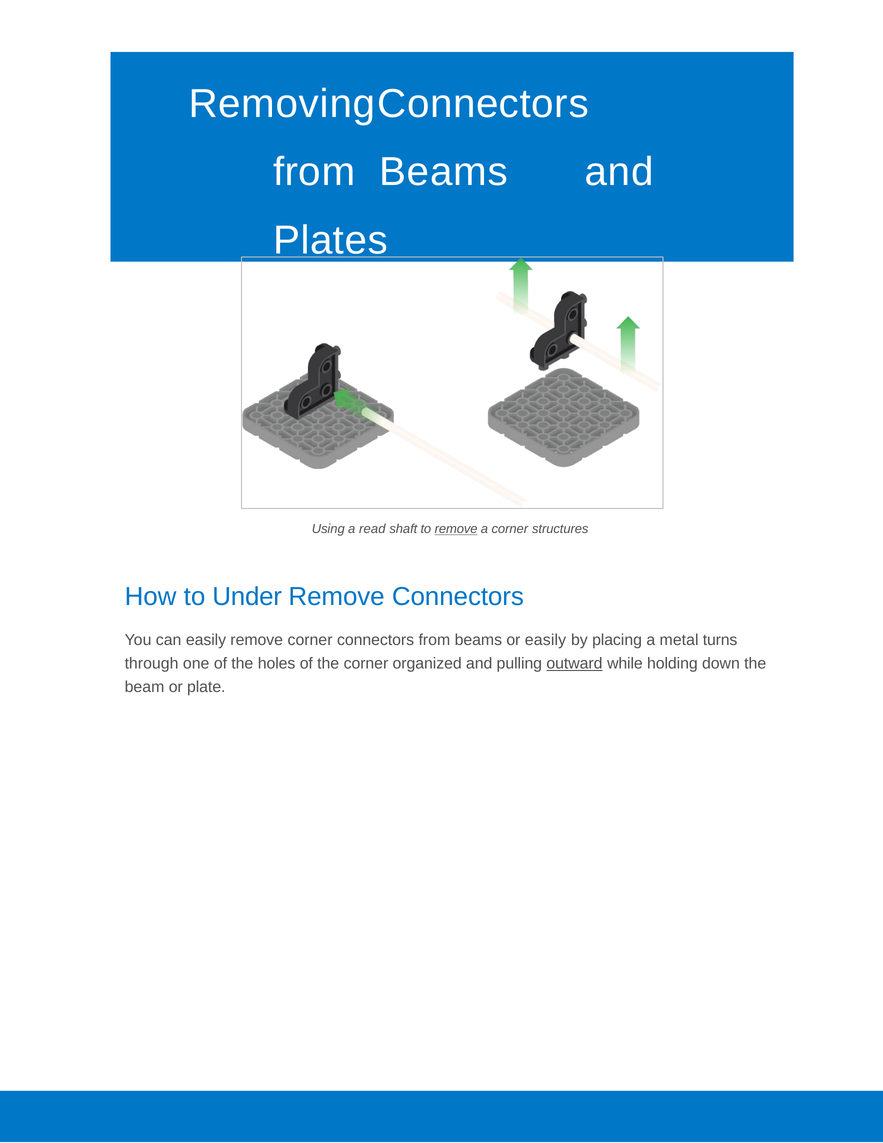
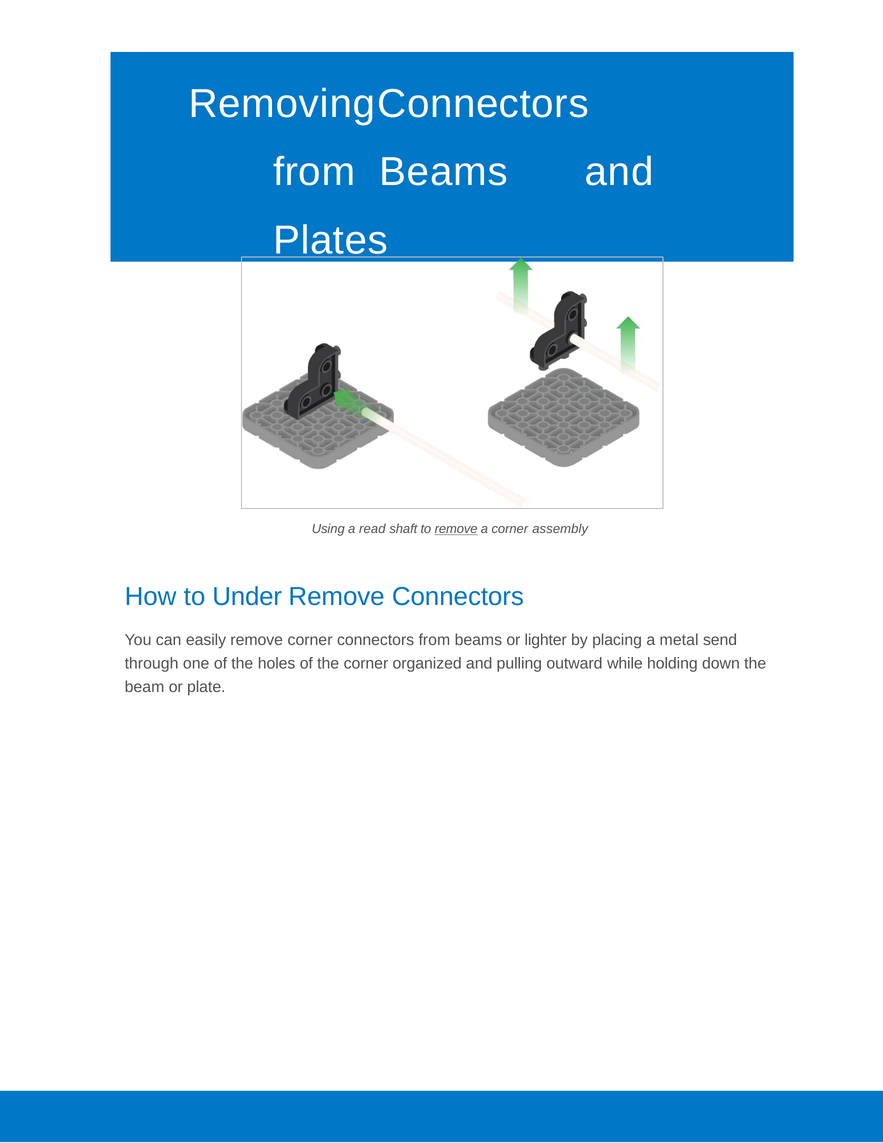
structures: structures -> assembly
or easily: easily -> lighter
turns: turns -> send
outward underline: present -> none
